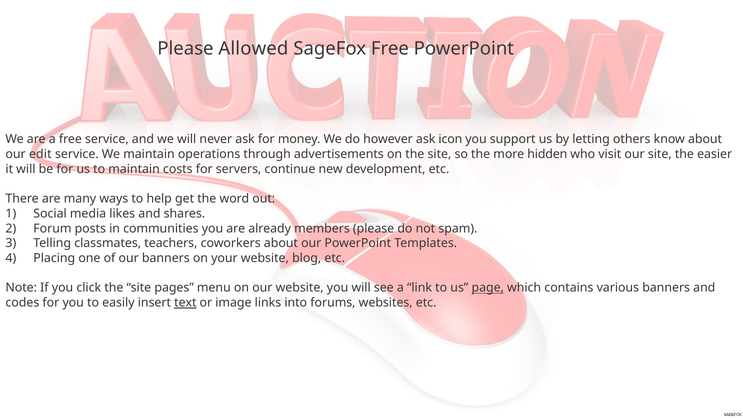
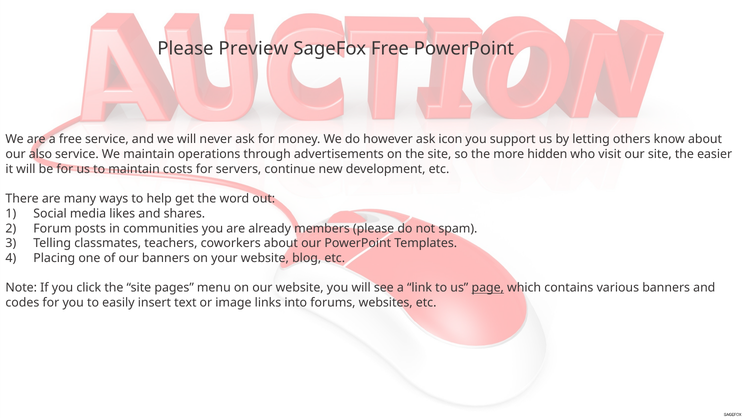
Allowed: Allowed -> Preview
edit: edit -> also
text underline: present -> none
